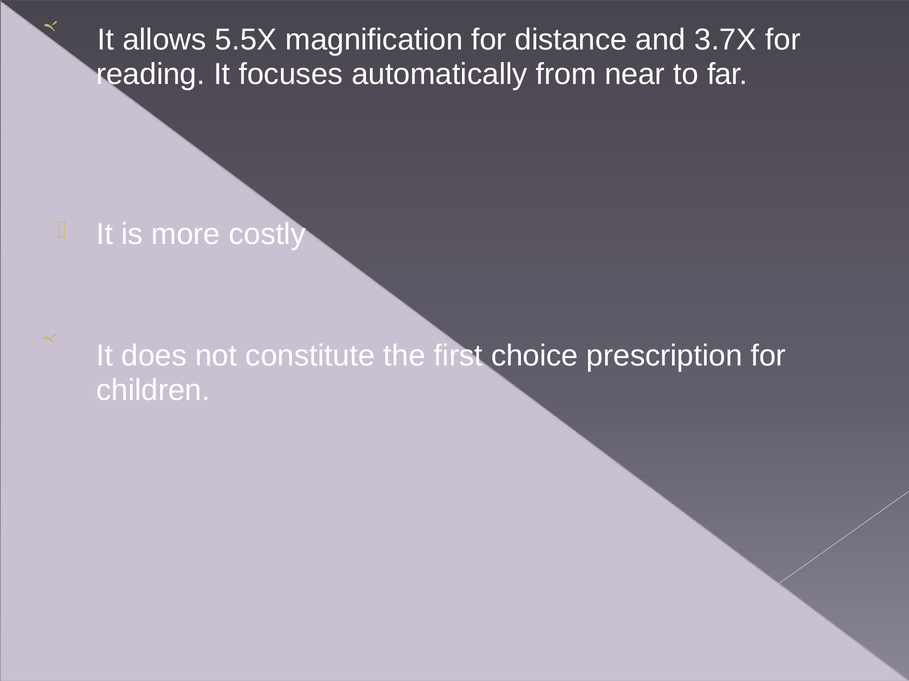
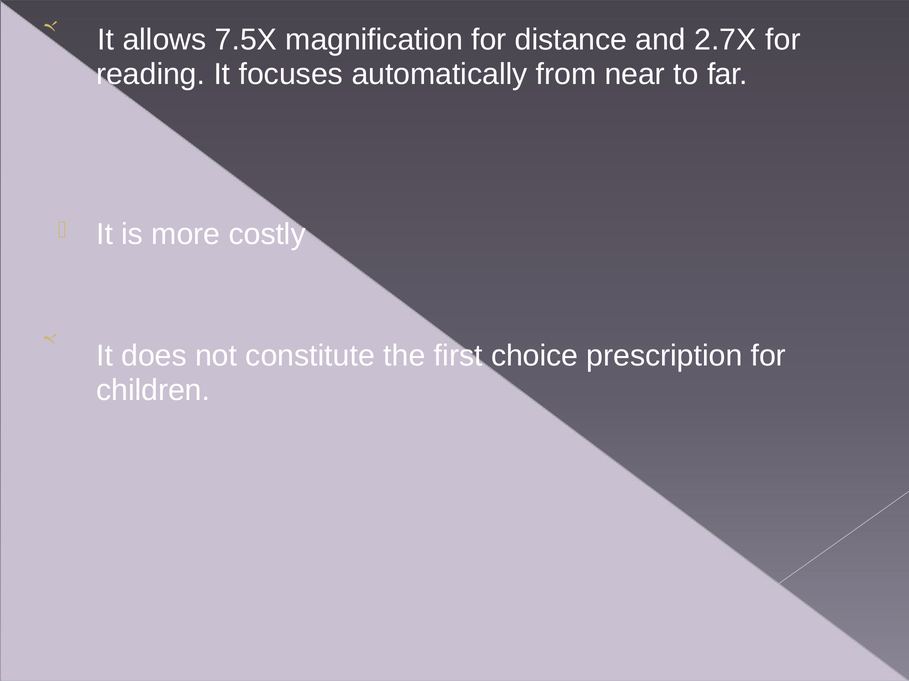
5.5X: 5.5X -> 7.5X
3.7X: 3.7X -> 2.7X
